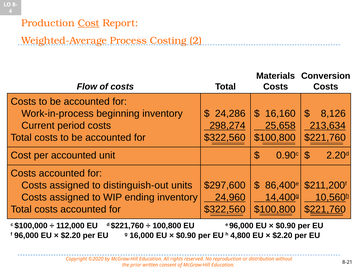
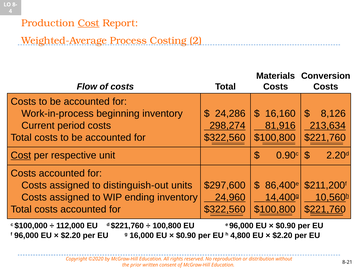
25,658: 25,658 -> 81,916
Cost at (21, 155) underline: none -> present
per accounted: accounted -> respective
